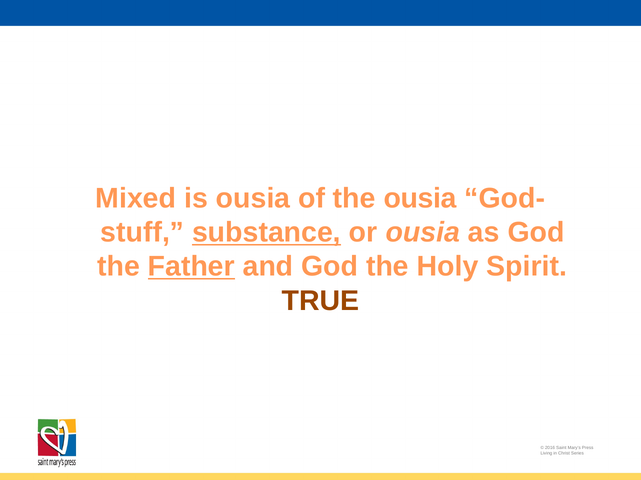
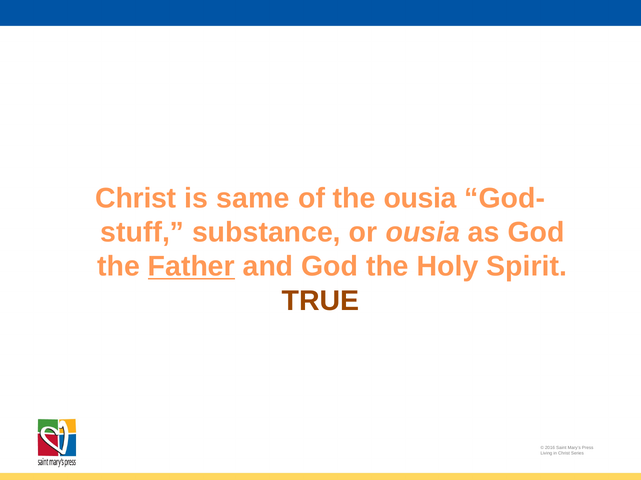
Mixed at (136, 199): Mixed -> Christ
is ousia: ousia -> same
substance underline: present -> none
